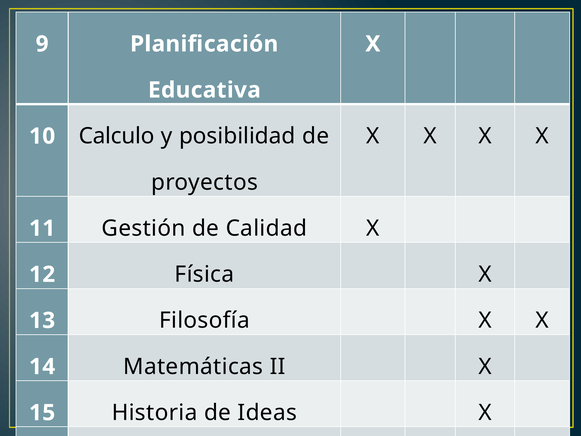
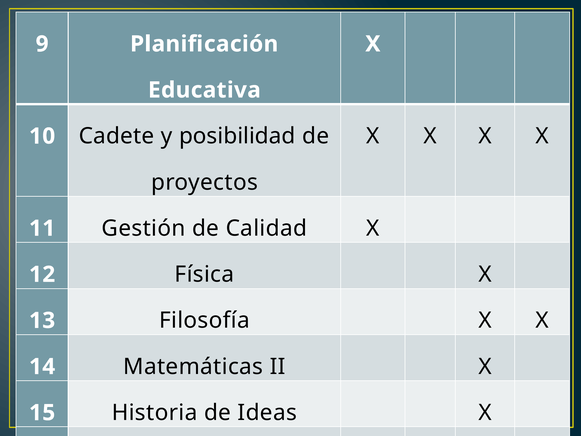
Calculo: Calculo -> Cadete
